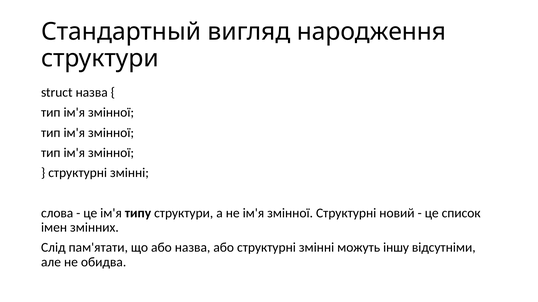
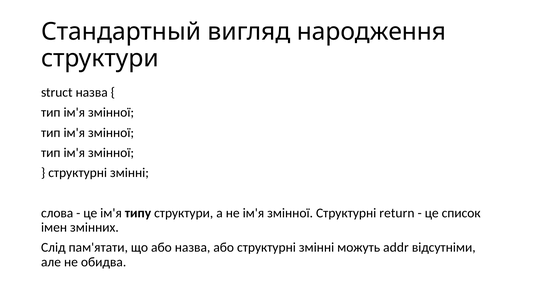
новий: новий -> return
іншу: іншу -> addr
